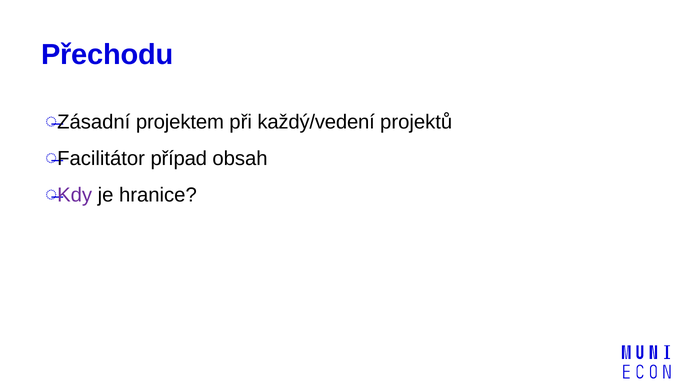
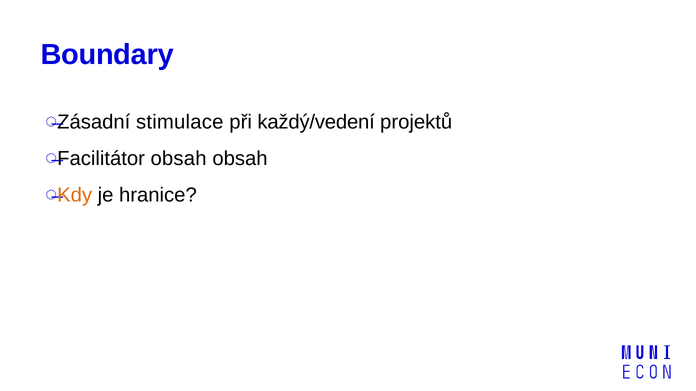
Přechodu: Přechodu -> Boundary
projektem: projektem -> stimulace
Facilitátor případ: případ -> obsah
Kdy colour: purple -> orange
